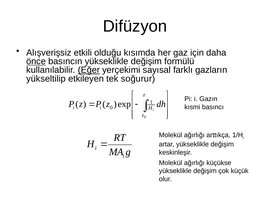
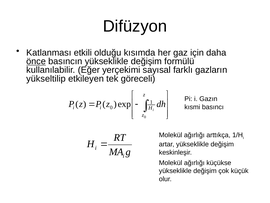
Alışverişsiz: Alışverişsiz -> Katlanması
Eğer underline: present -> none
soğurur: soğurur -> göreceli
